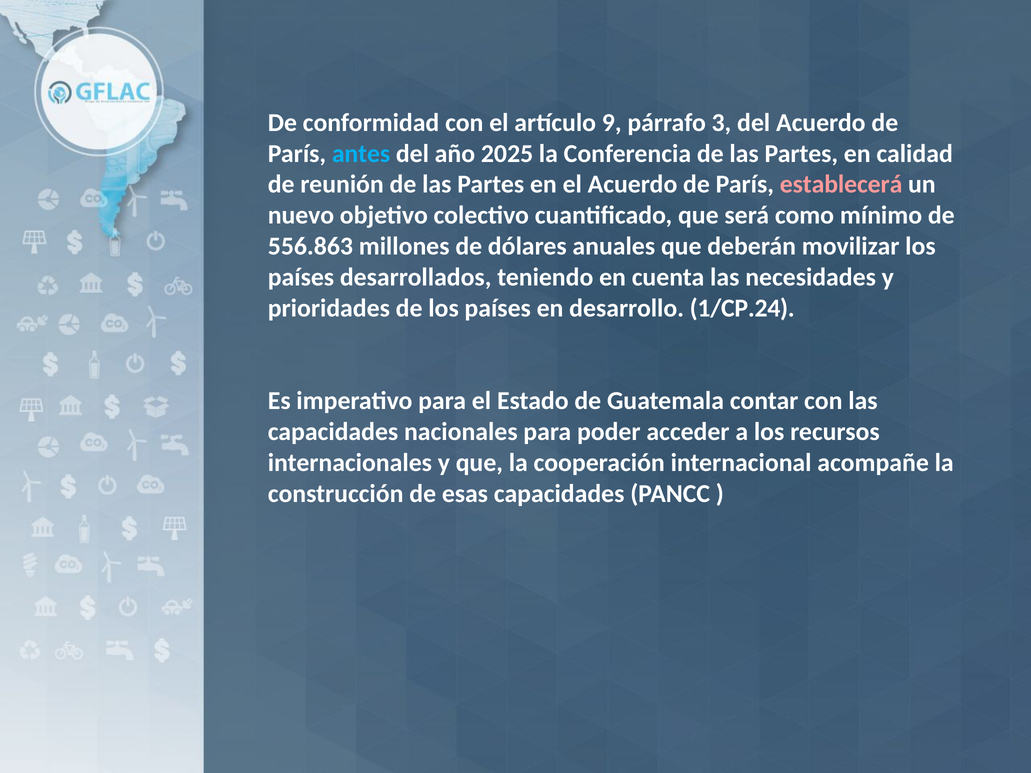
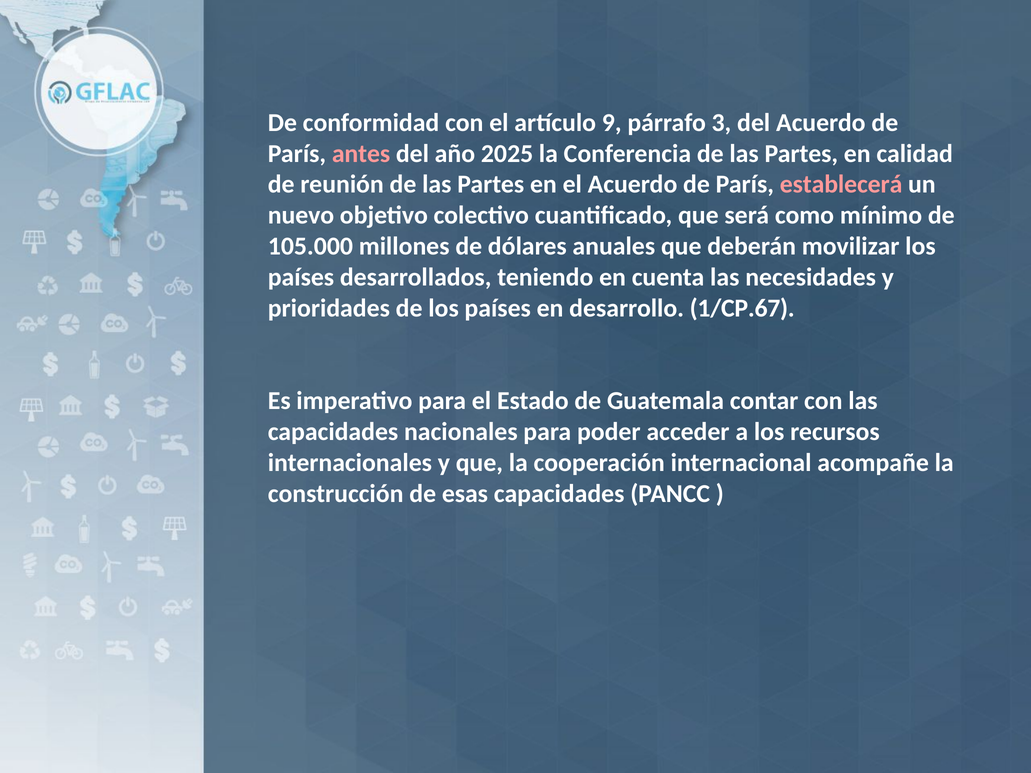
antes colour: light blue -> pink
556.863: 556.863 -> 105.000
1/CP.24: 1/CP.24 -> 1/CP.67
